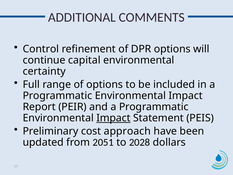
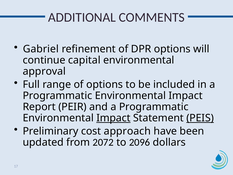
Control: Control -> Gabriel
certainty: certainty -> approval
PEIS underline: none -> present
2051: 2051 -> 2072
2028: 2028 -> 2096
